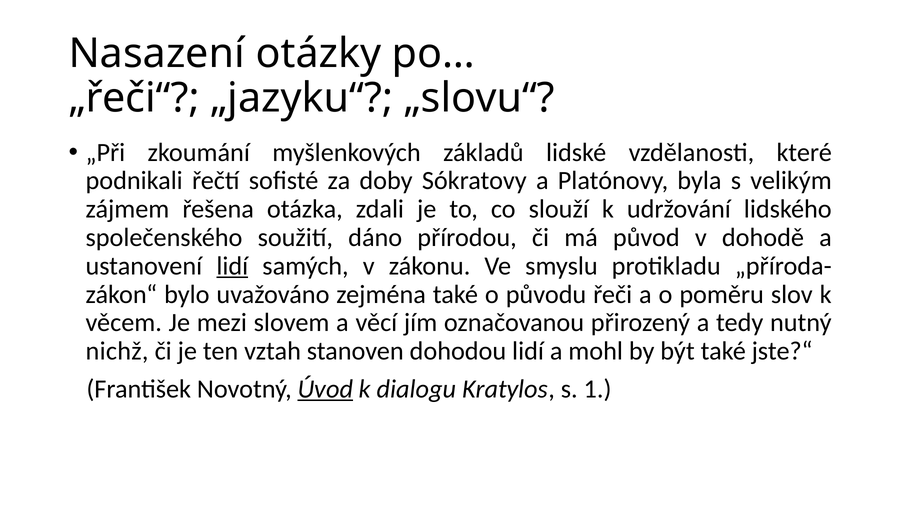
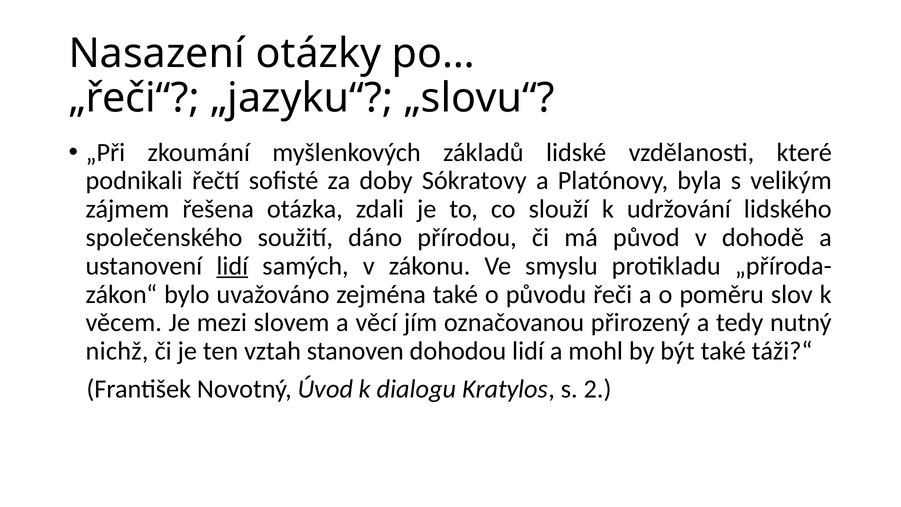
jste?“: jste?“ -> táži?“
Úvod underline: present -> none
1: 1 -> 2
